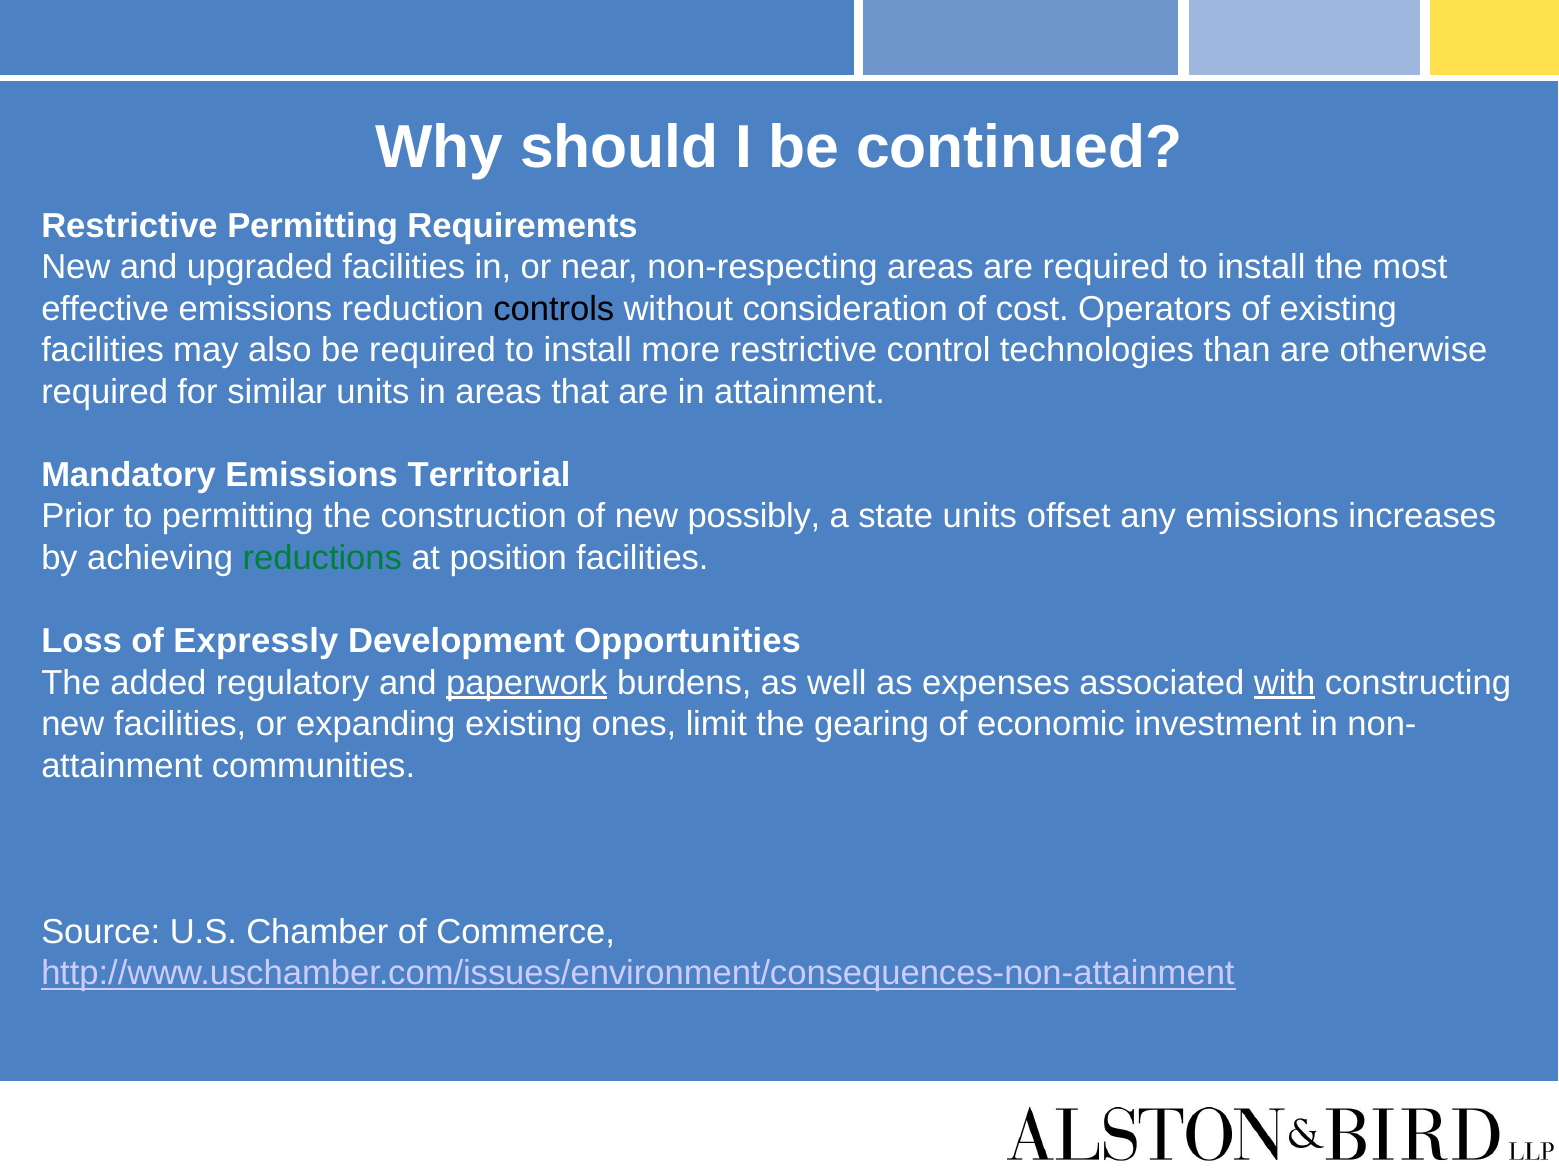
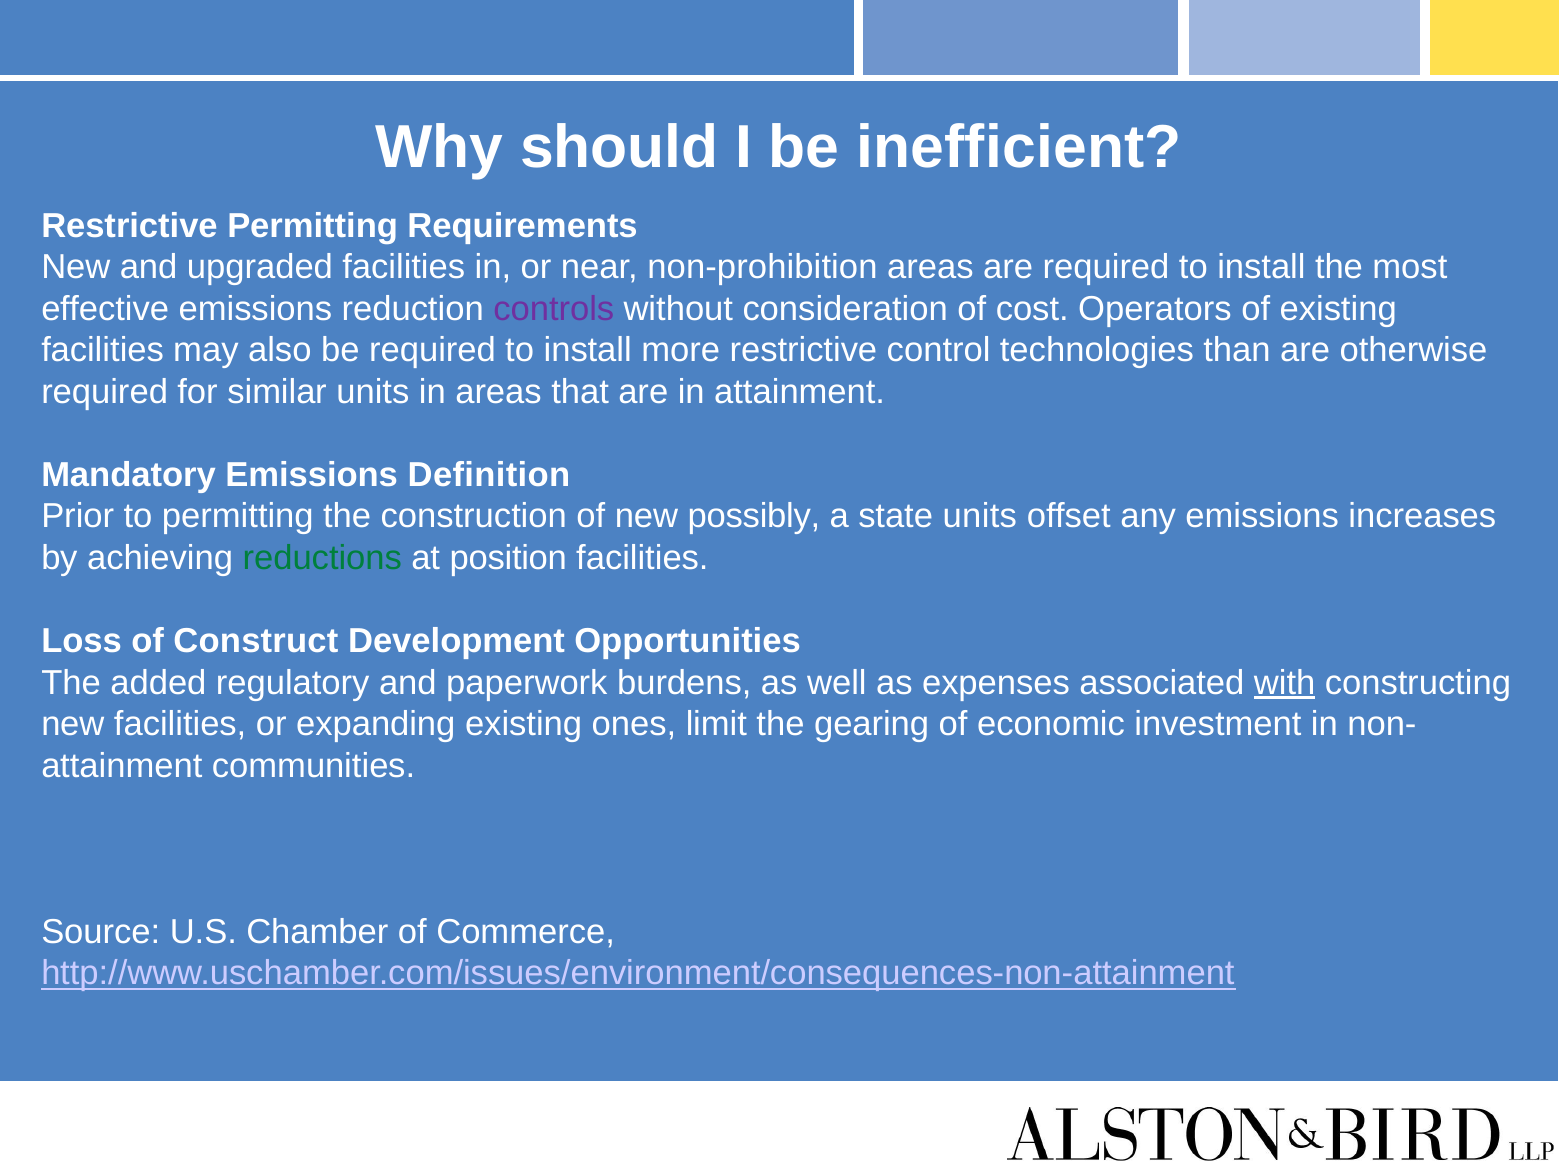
continued: continued -> inefficient
non-respecting: non-respecting -> non-prohibition
controls colour: black -> purple
Territorial: Territorial -> Definition
Expressly: Expressly -> Construct
paperwork underline: present -> none
